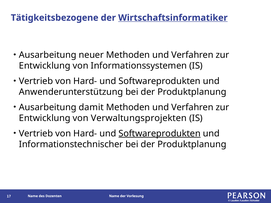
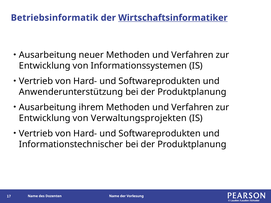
Tätigkeitsbezogene: Tätigkeitsbezogene -> Betriebsinformatik
damit: damit -> ihrem
Softwareprodukten at (160, 134) underline: present -> none
